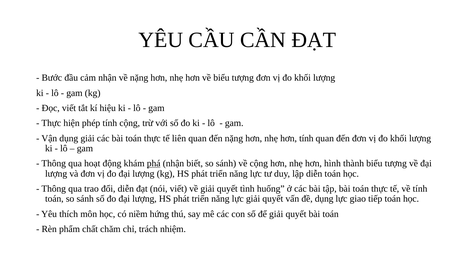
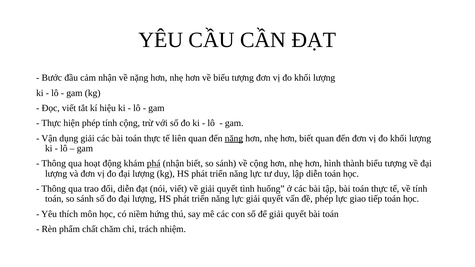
nặng at (234, 138) underline: none -> present
hơn tính: tính -> biết
đề dụng: dụng -> phép
